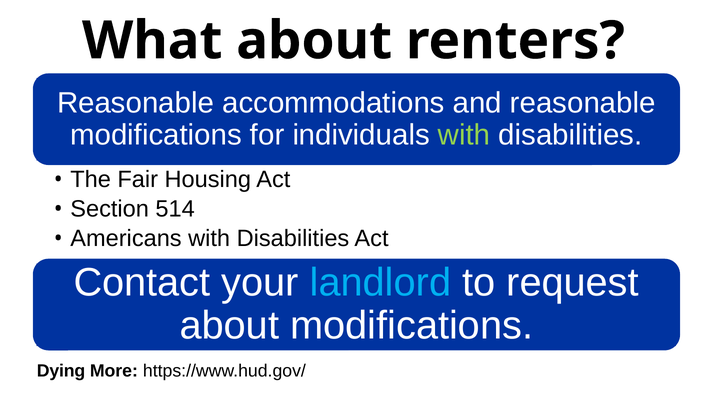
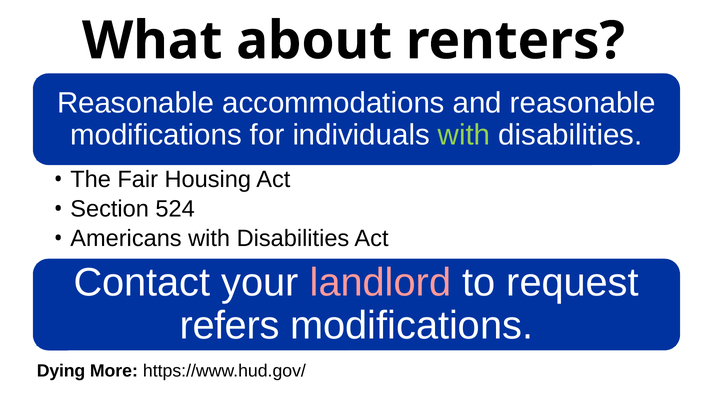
514: 514 -> 524
landlord colour: light blue -> pink
about at (229, 326): about -> refers
